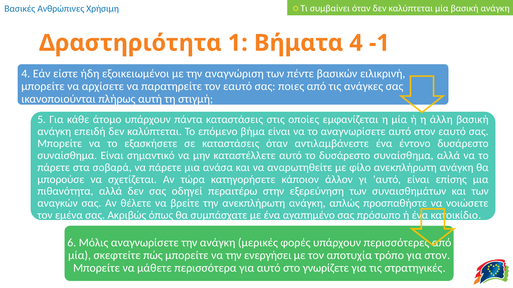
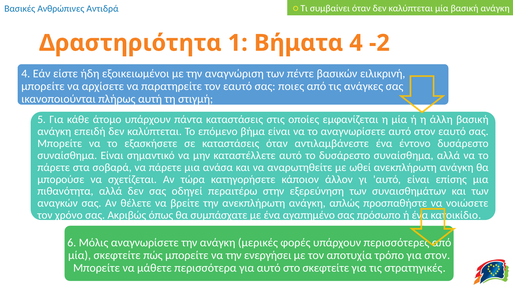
Χρήσιμη: Χρήσιμη -> Αντιδρά
-1: -1 -> -2
φίλο: φίλο -> ωθεί
εμένα: εμένα -> χρόνο
στο γνωρίζετε: γνωρίζετε -> σκεφτείτε
